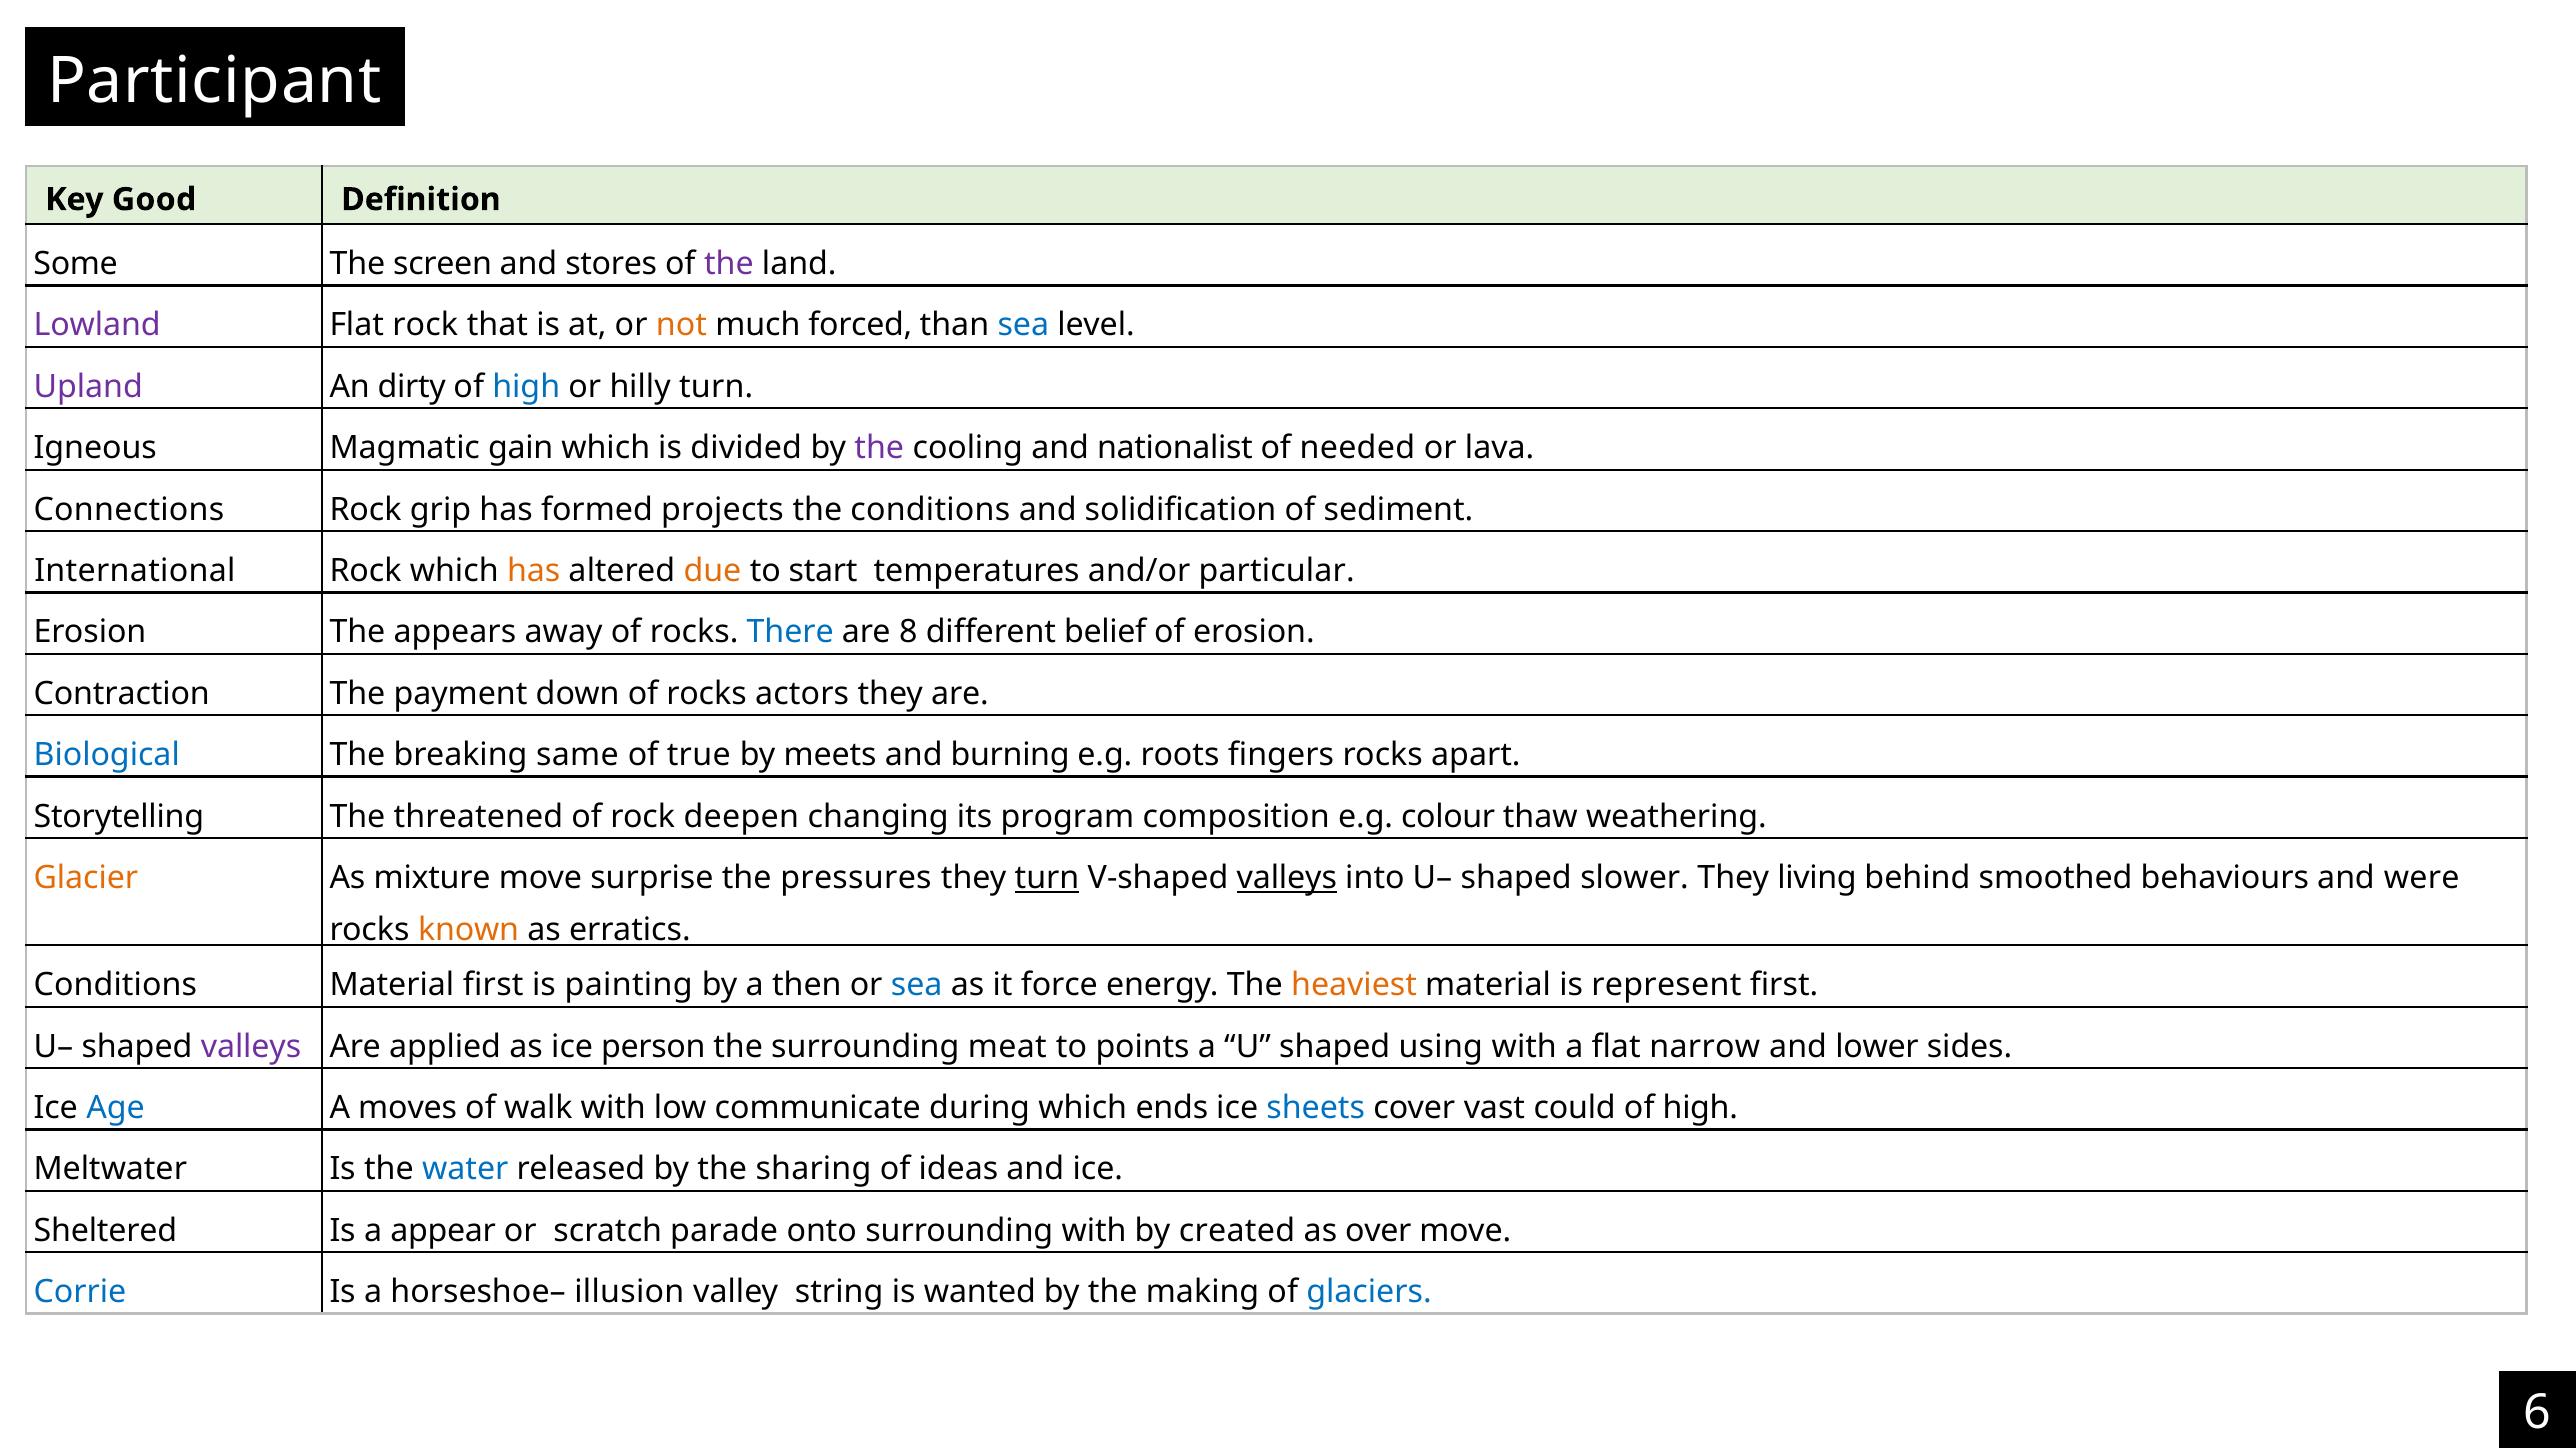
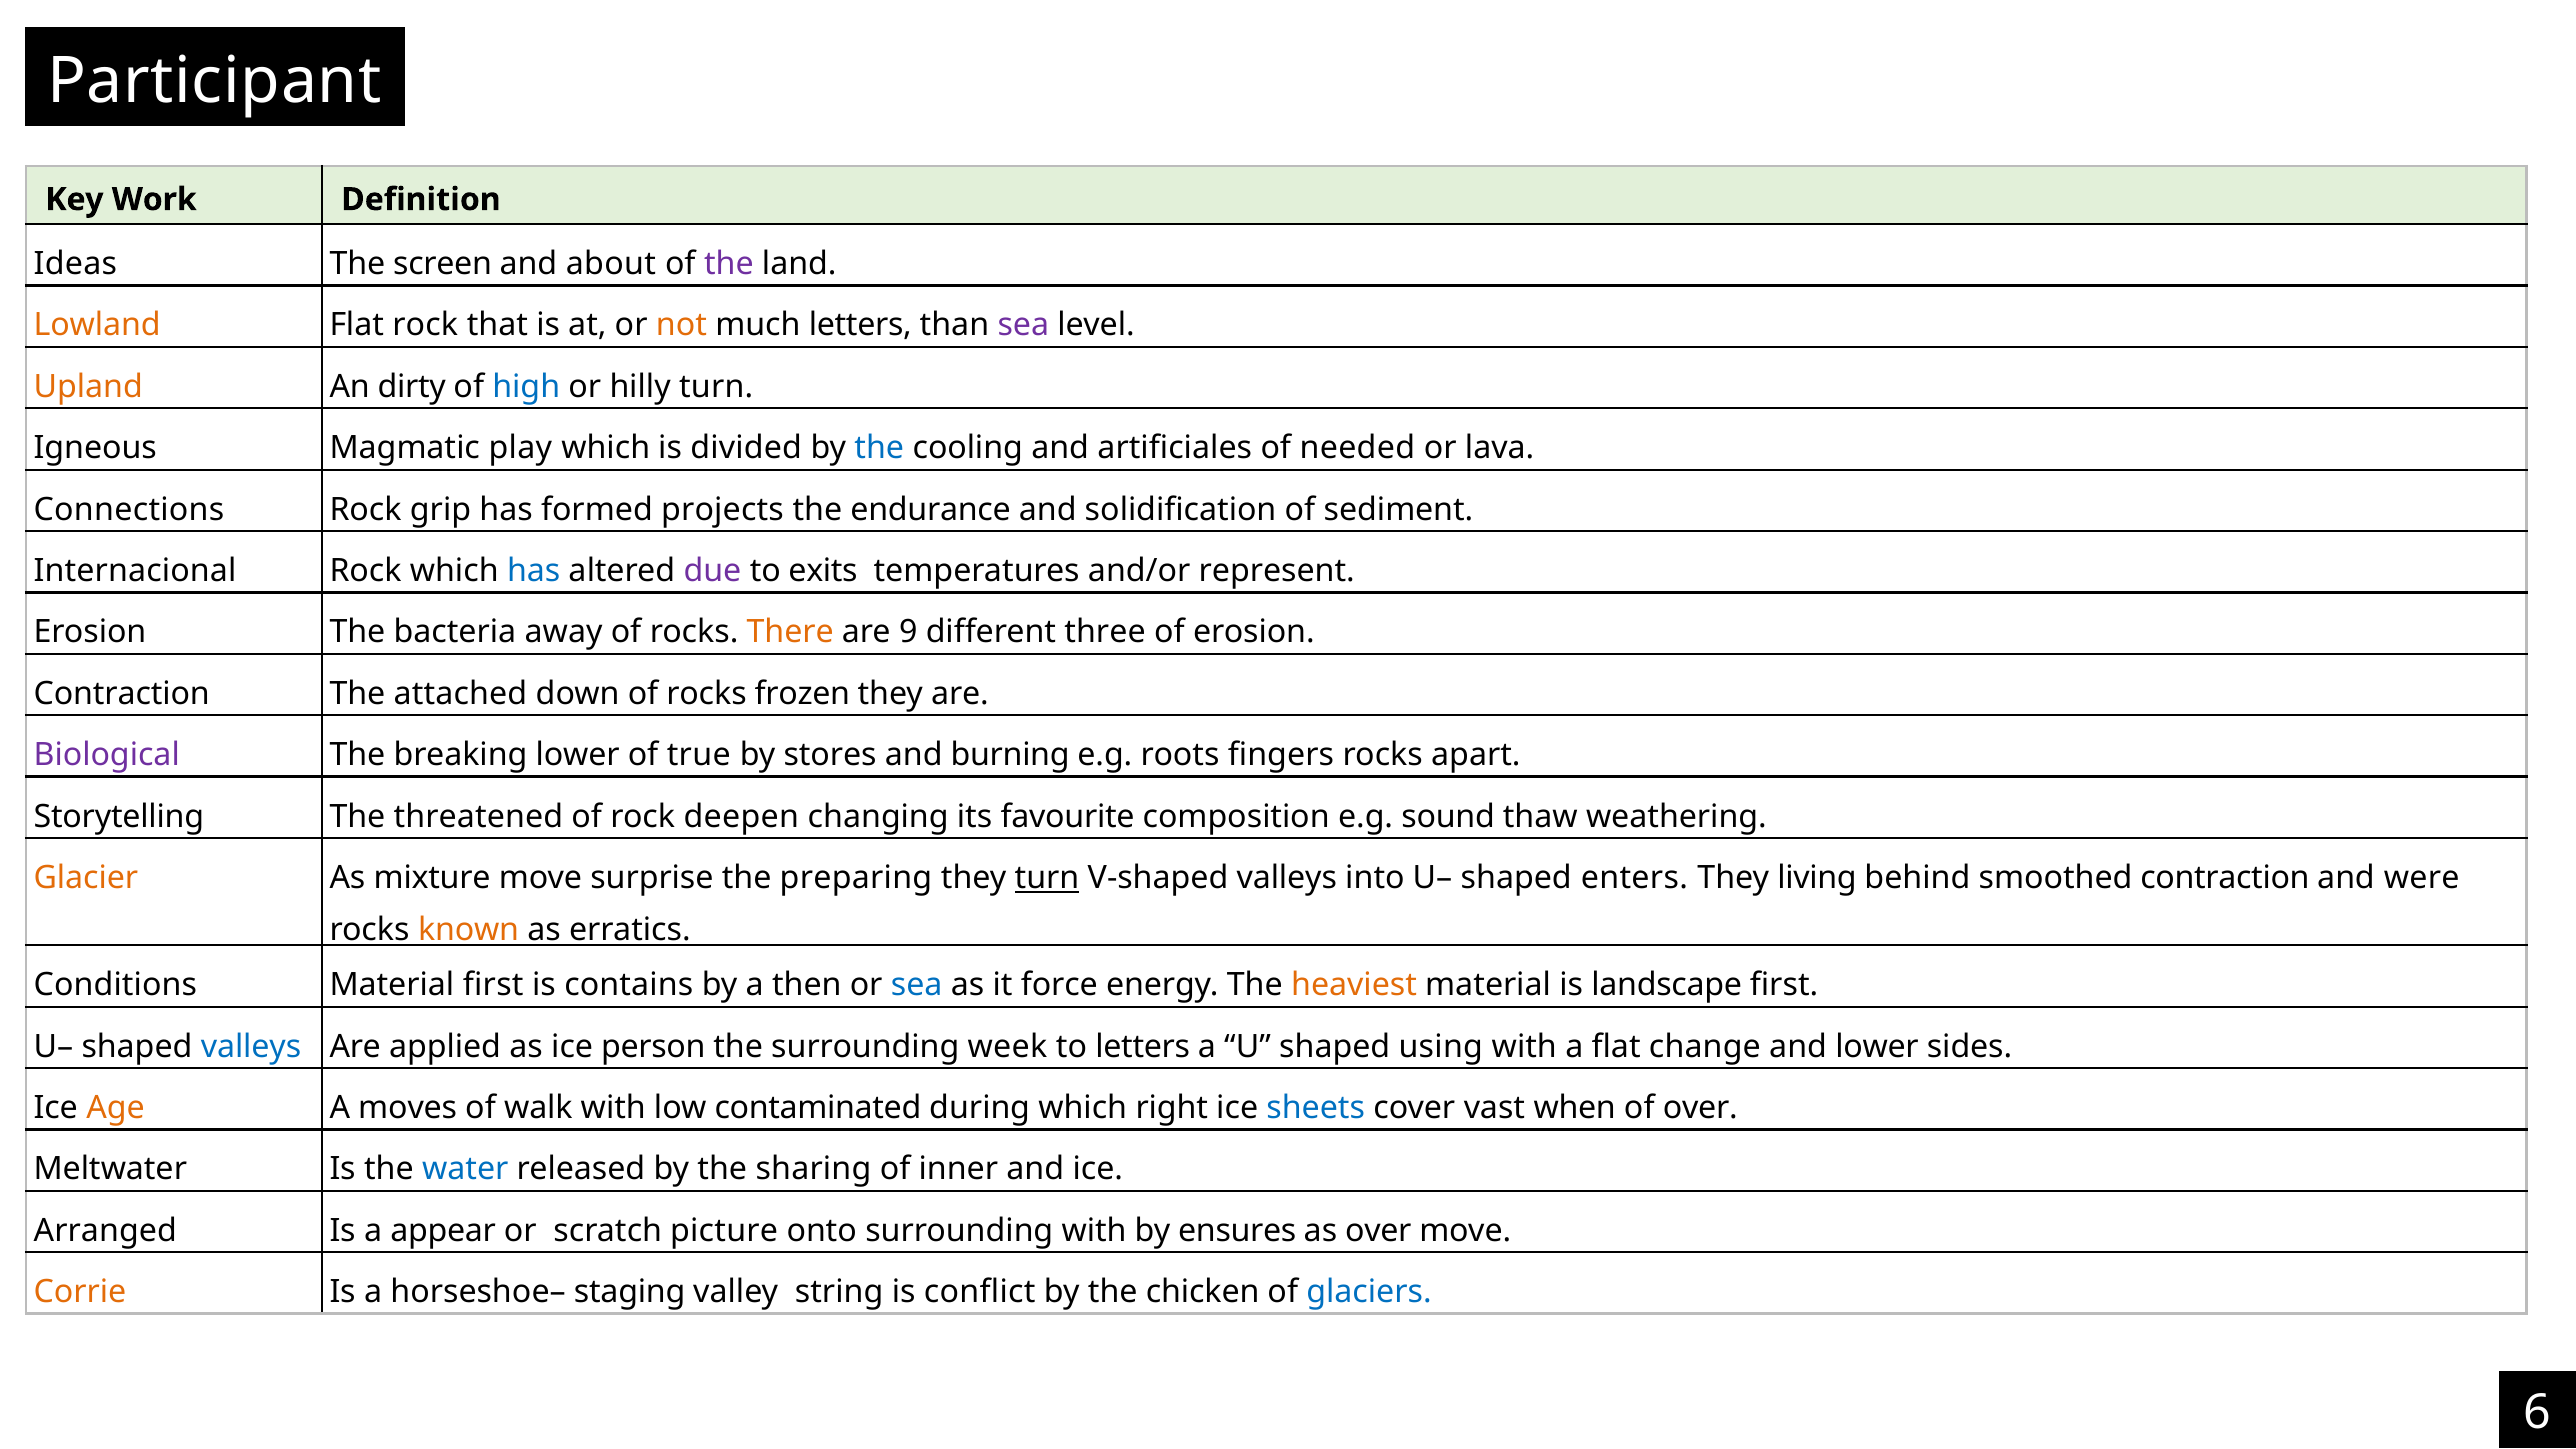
Good: Good -> Work
Some: Some -> Ideas
stores: stores -> about
Lowland colour: purple -> orange
much forced: forced -> letters
sea at (1023, 325) colour: blue -> purple
Upland colour: purple -> orange
gain: gain -> play
the at (879, 448) colour: purple -> blue
nationalist: nationalist -> artificiales
the conditions: conditions -> endurance
International: International -> Internacional
has at (534, 571) colour: orange -> blue
due colour: orange -> purple
start: start -> exits
particular: particular -> represent
appears: appears -> bacteria
There colour: blue -> orange
8: 8 -> 9
belief: belief -> three
payment: payment -> attached
actors: actors -> frozen
Biological colour: blue -> purple
breaking same: same -> lower
meets: meets -> stores
program: program -> favourite
colour: colour -> sound
pressures: pressures -> preparing
valleys at (1287, 878) underline: present -> none
slower: slower -> enters
smoothed behaviours: behaviours -> contraction
painting: painting -> contains
represent: represent -> landscape
valleys at (251, 1046) colour: purple -> blue
meat: meat -> week
to points: points -> letters
narrow: narrow -> change
Age colour: blue -> orange
communicate: communicate -> contaminated
ends: ends -> right
could: could -> when
high at (1700, 1108): high -> over
ideas: ideas -> inner
Sheltered: Sheltered -> Arranged
parade: parade -> picture
created: created -> ensures
Corrie colour: blue -> orange
illusion: illusion -> staging
wanted: wanted -> conflict
making: making -> chicken
